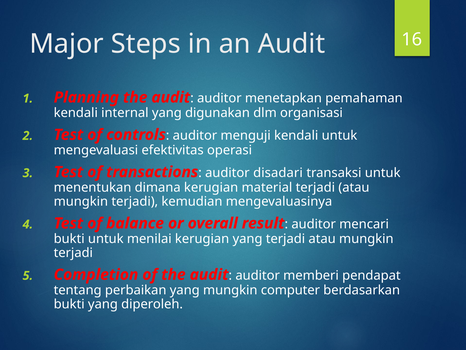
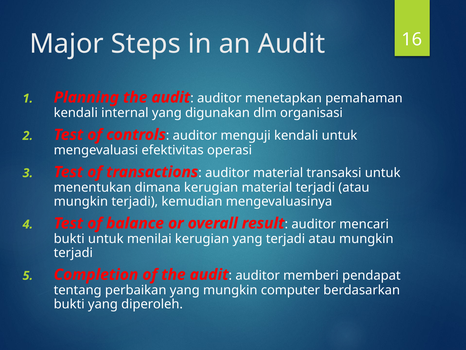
auditor disadari: disadari -> material
